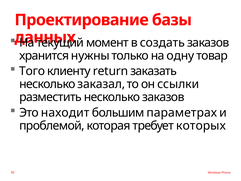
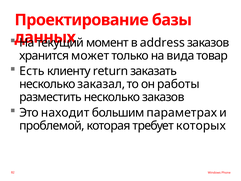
создать: создать -> address
нужны: нужны -> может
одну: одну -> вида
Того: Того -> Есть
ссылки: ссылки -> работы
